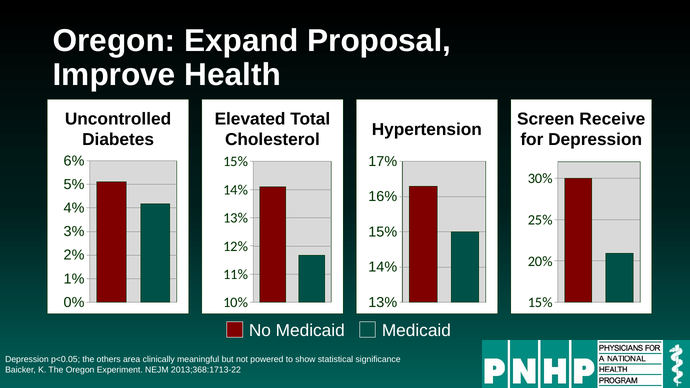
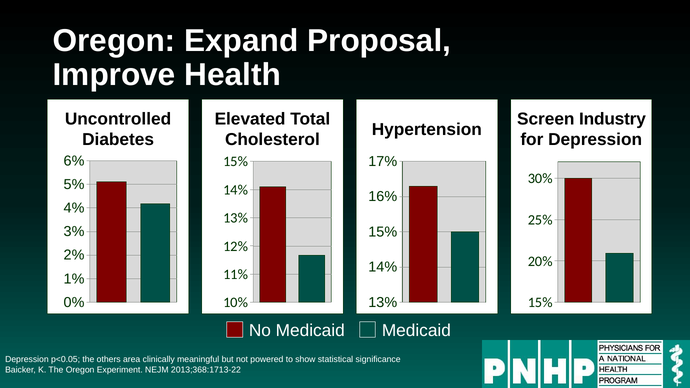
Receive: Receive -> Industry
